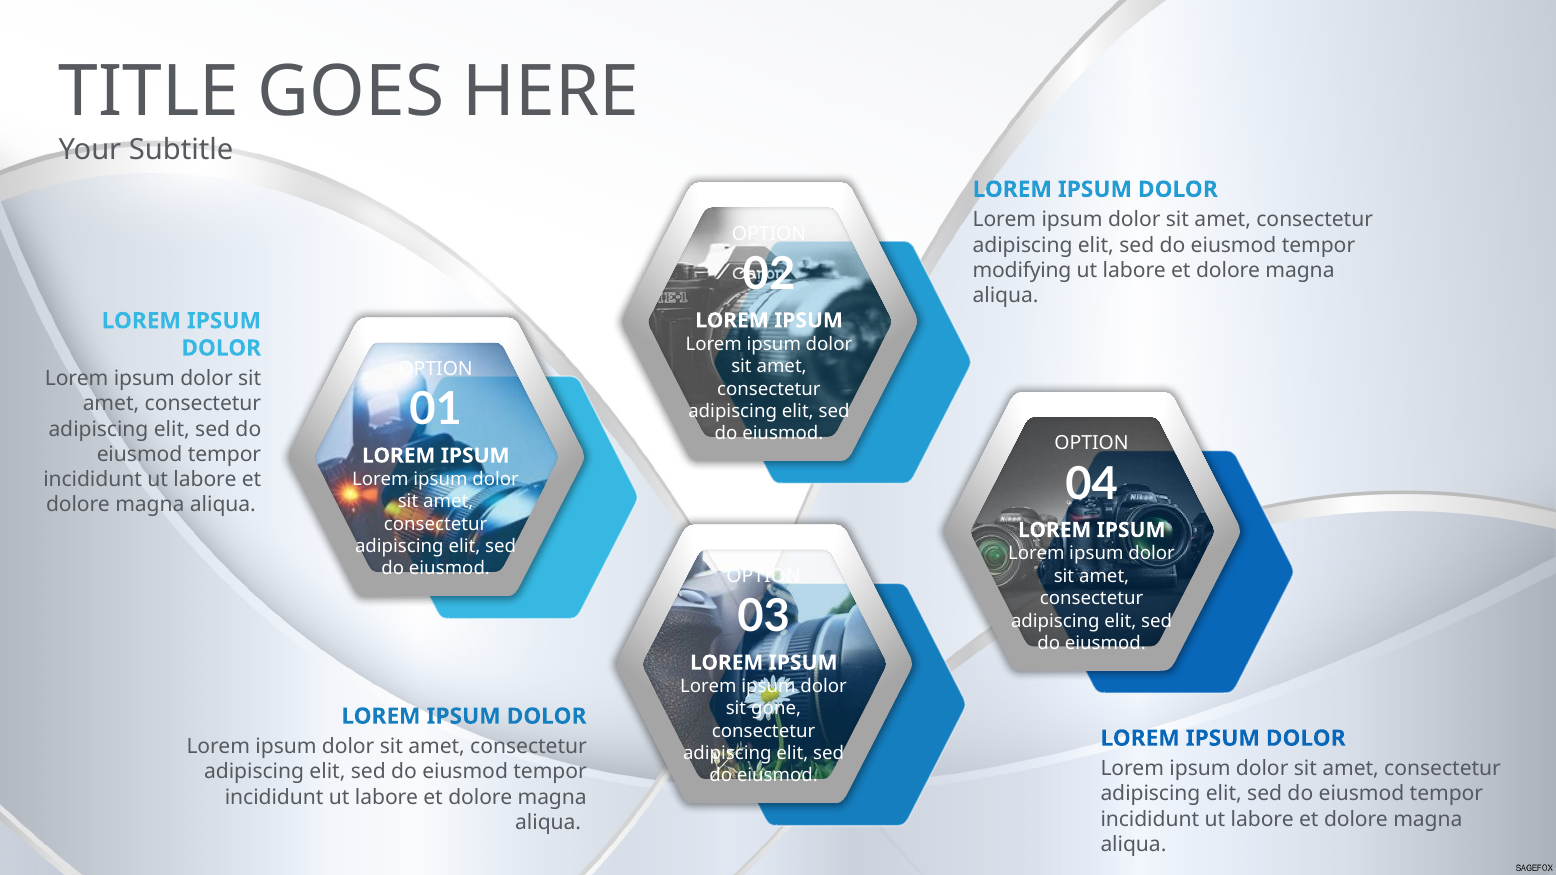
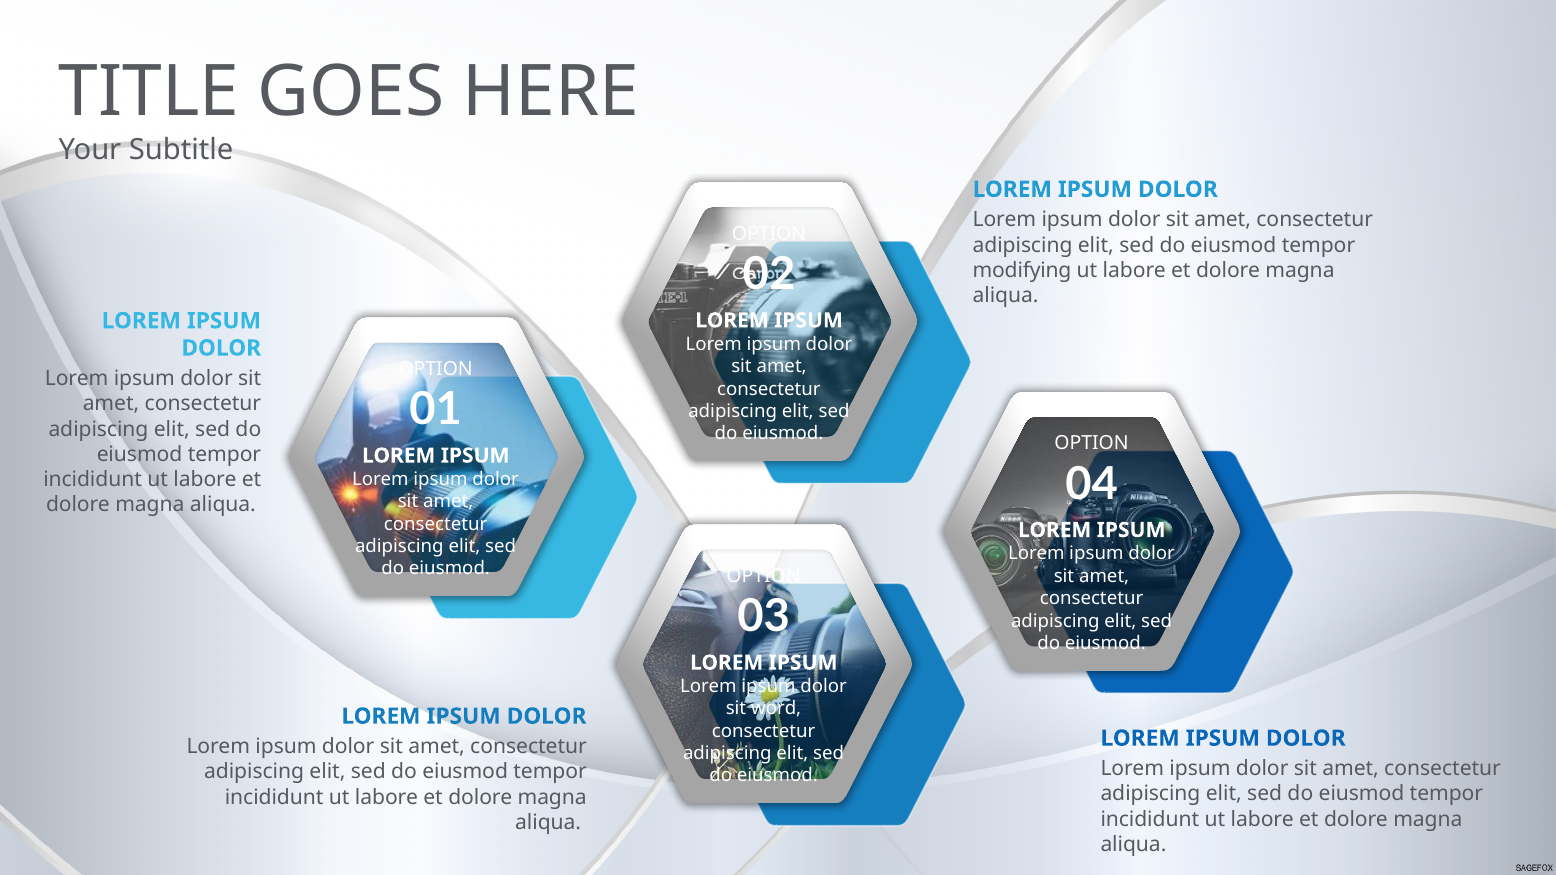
gone: gone -> word
